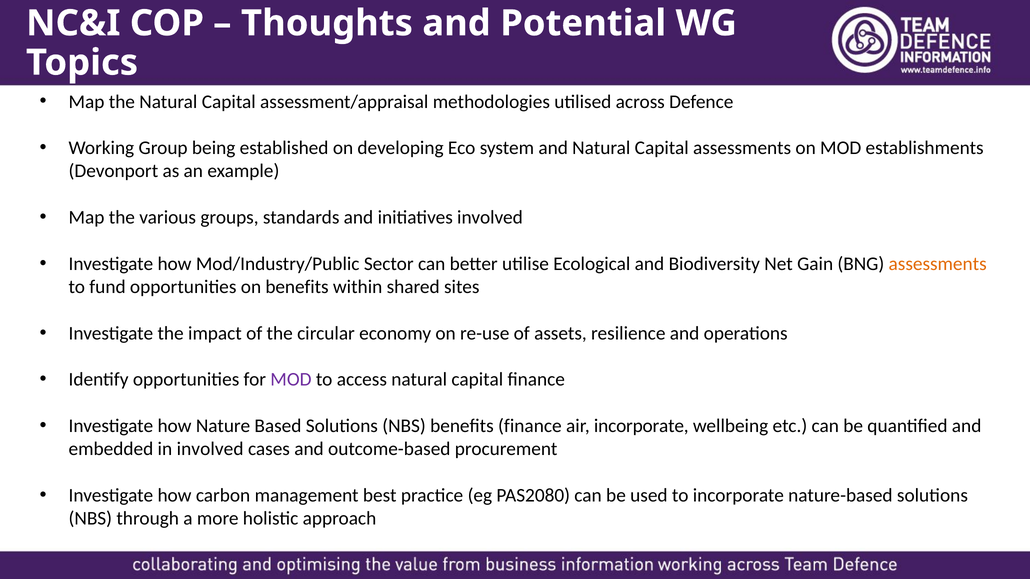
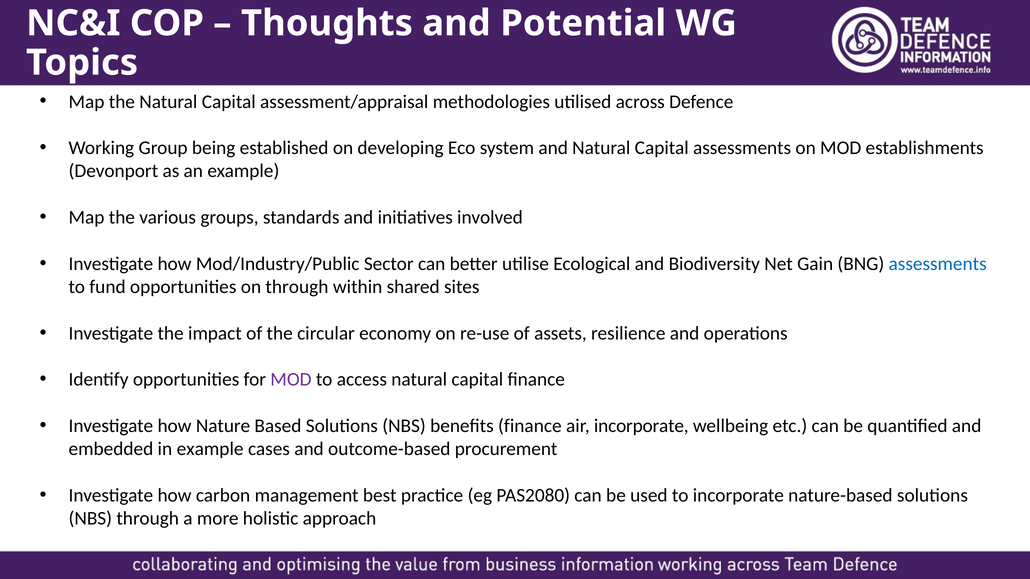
assessments at (938, 264) colour: orange -> blue
on benefits: benefits -> through
in involved: involved -> example
